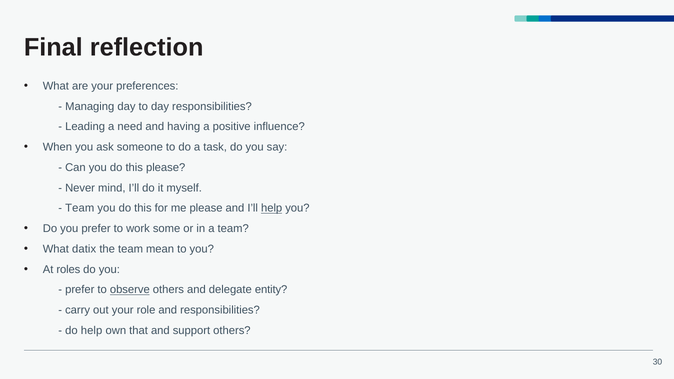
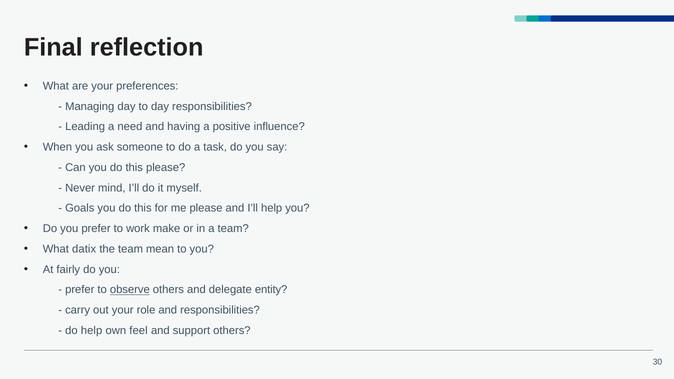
Team at (80, 208): Team -> Goals
help at (272, 208) underline: present -> none
some: some -> make
roles: roles -> fairly
that: that -> feel
